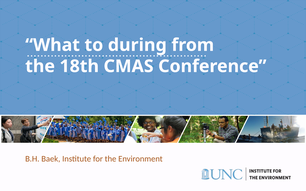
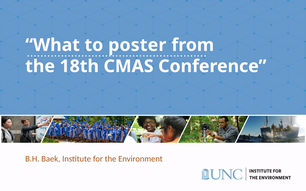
during: during -> poster
